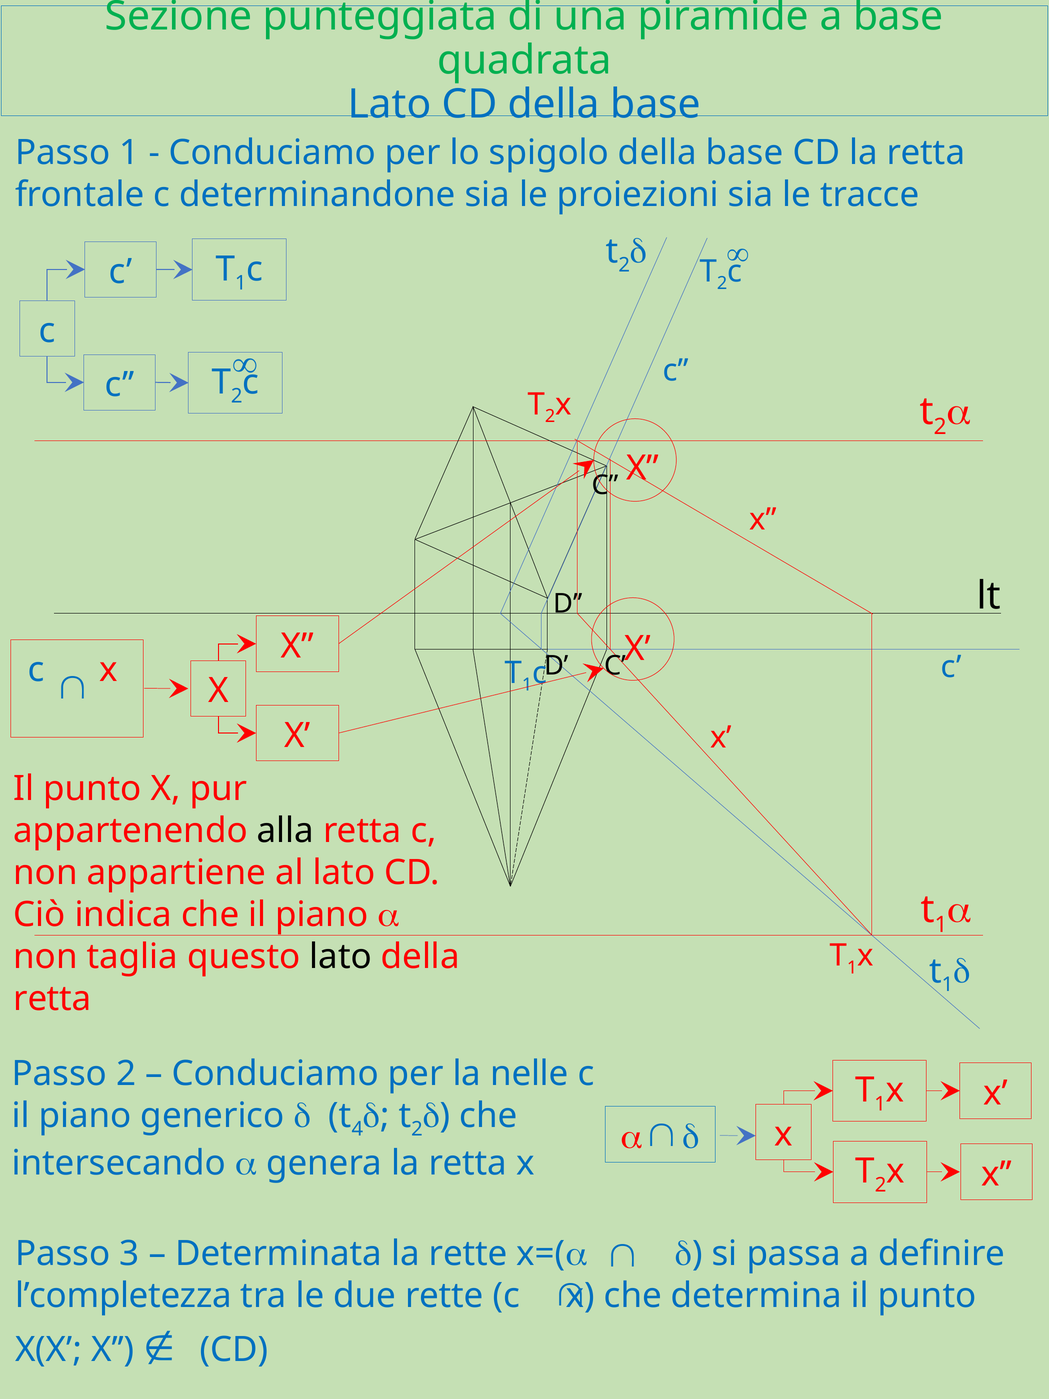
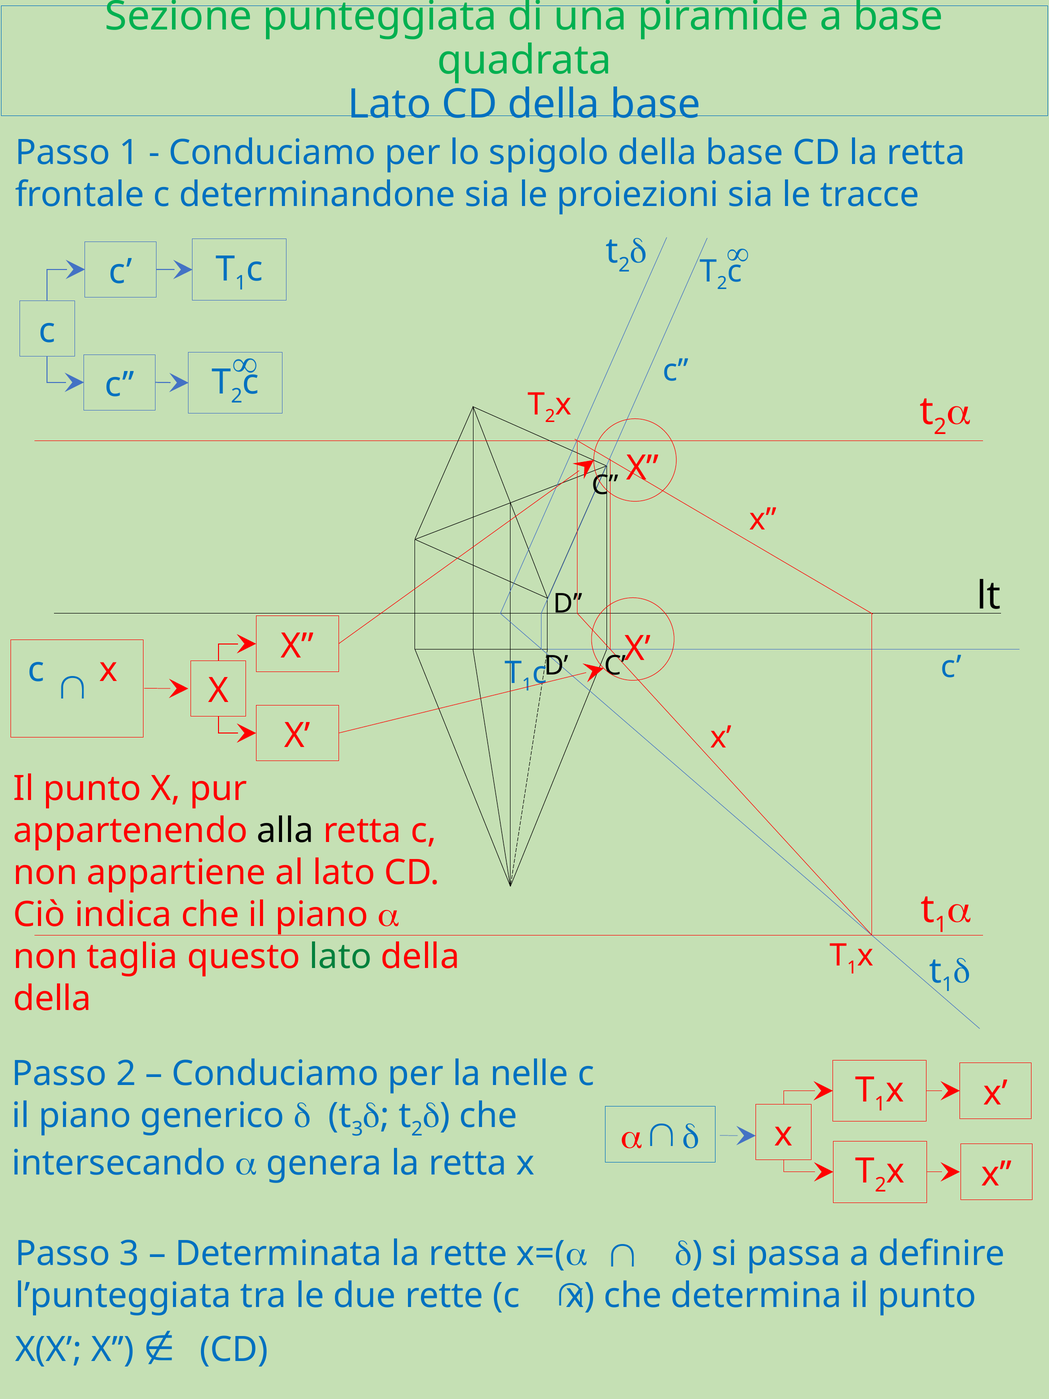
lato at (341, 957) colour: black -> green
retta at (52, 998): retta -> della
4 at (357, 1129): 4 -> 3
l’completezza: l’completezza -> l’punteggiata
